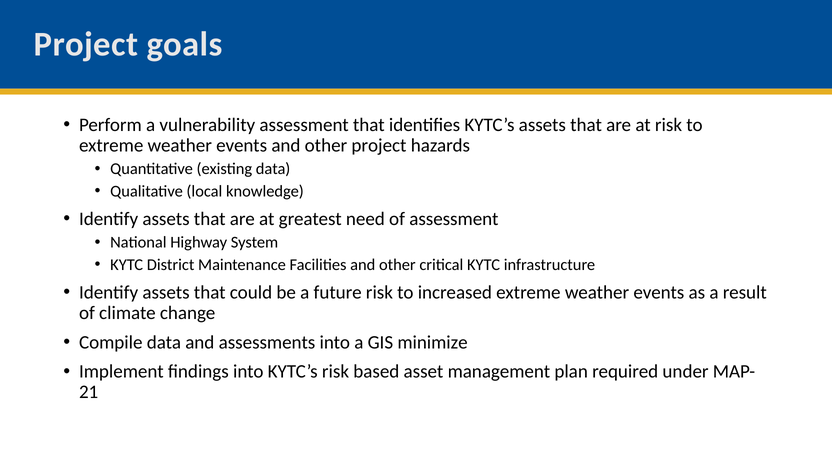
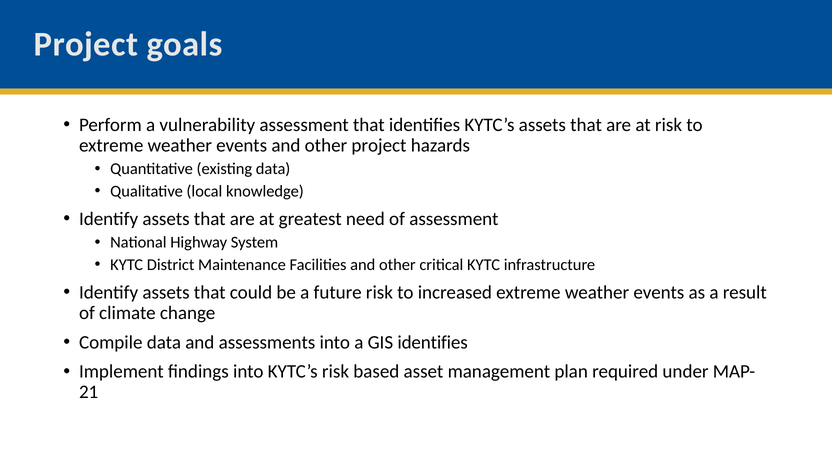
GIS minimize: minimize -> identifies
